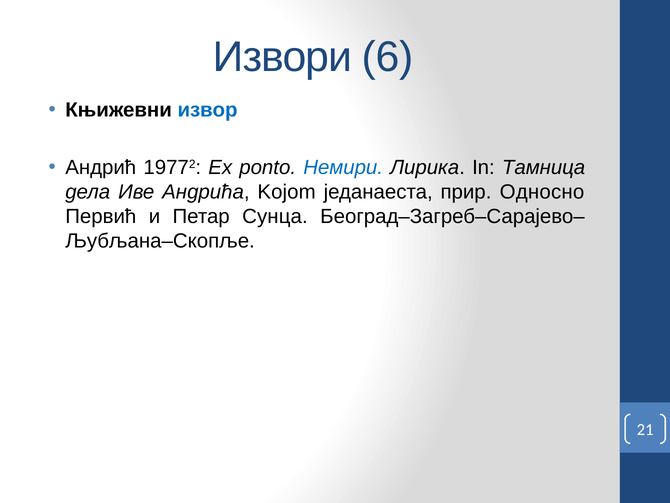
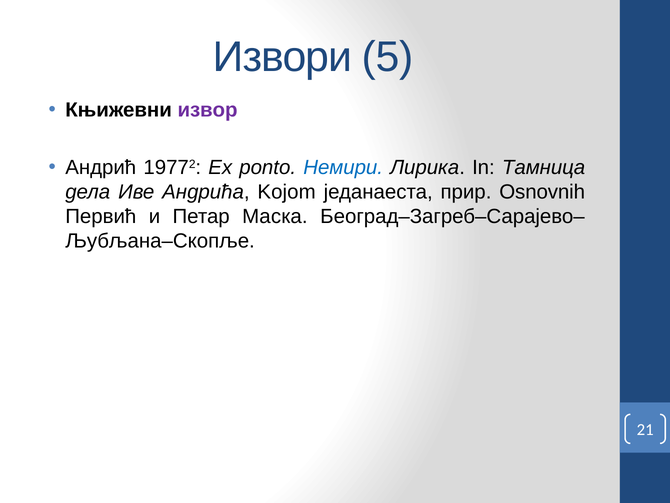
6: 6 -> 5
извор colour: blue -> purple
Односно: Односно -> Osnovnih
Сунца: Сунца -> Маска
